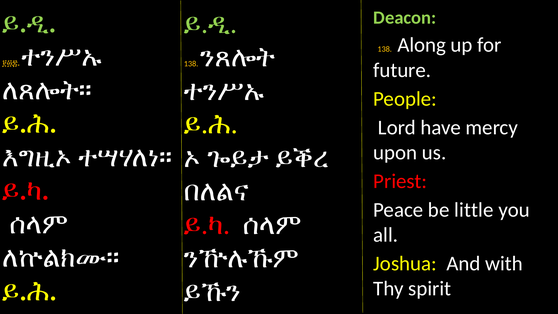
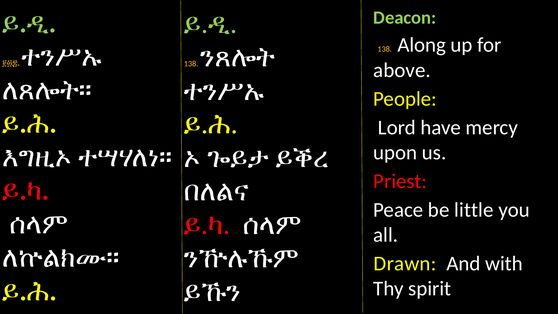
future: future -> above
Joshua: Joshua -> Drawn
